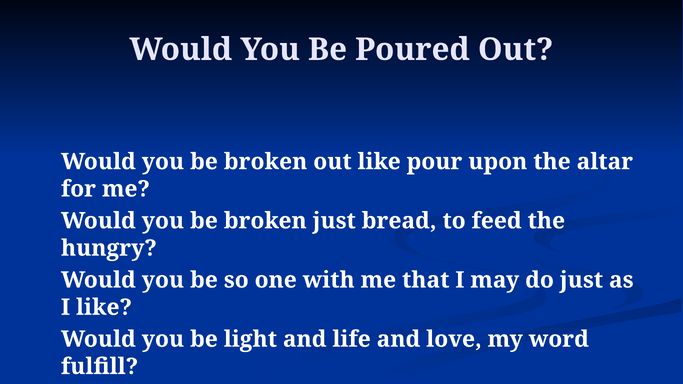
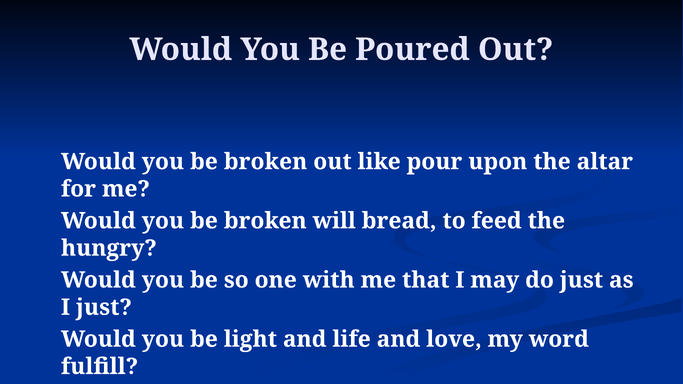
broken just: just -> will
I like: like -> just
